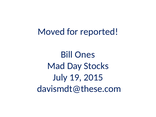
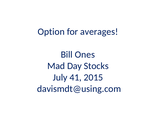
Moved: Moved -> Option
reported: reported -> averages
19: 19 -> 41
davismdt@these.com: davismdt@these.com -> davismdt@using.com
